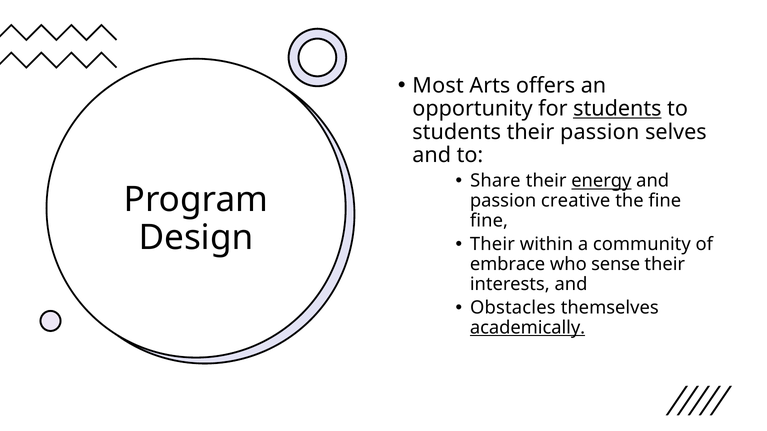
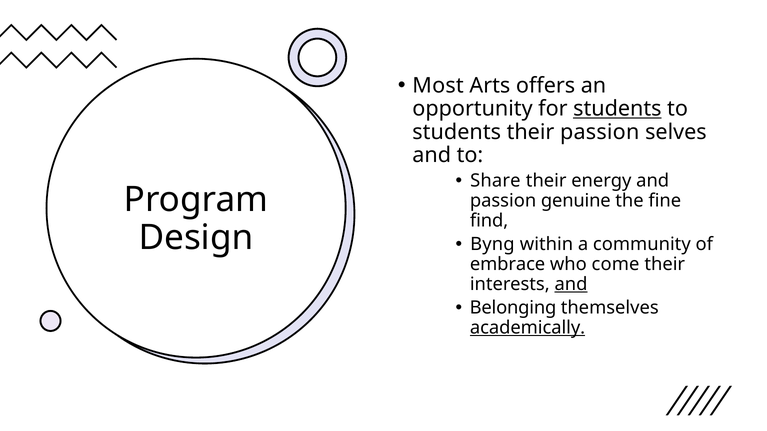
energy underline: present -> none
creative: creative -> genuine
fine at (489, 221): fine -> find
Their at (492, 245): Their -> Byng
sense: sense -> come
and at (571, 284) underline: none -> present
Obstacles: Obstacles -> Belonging
